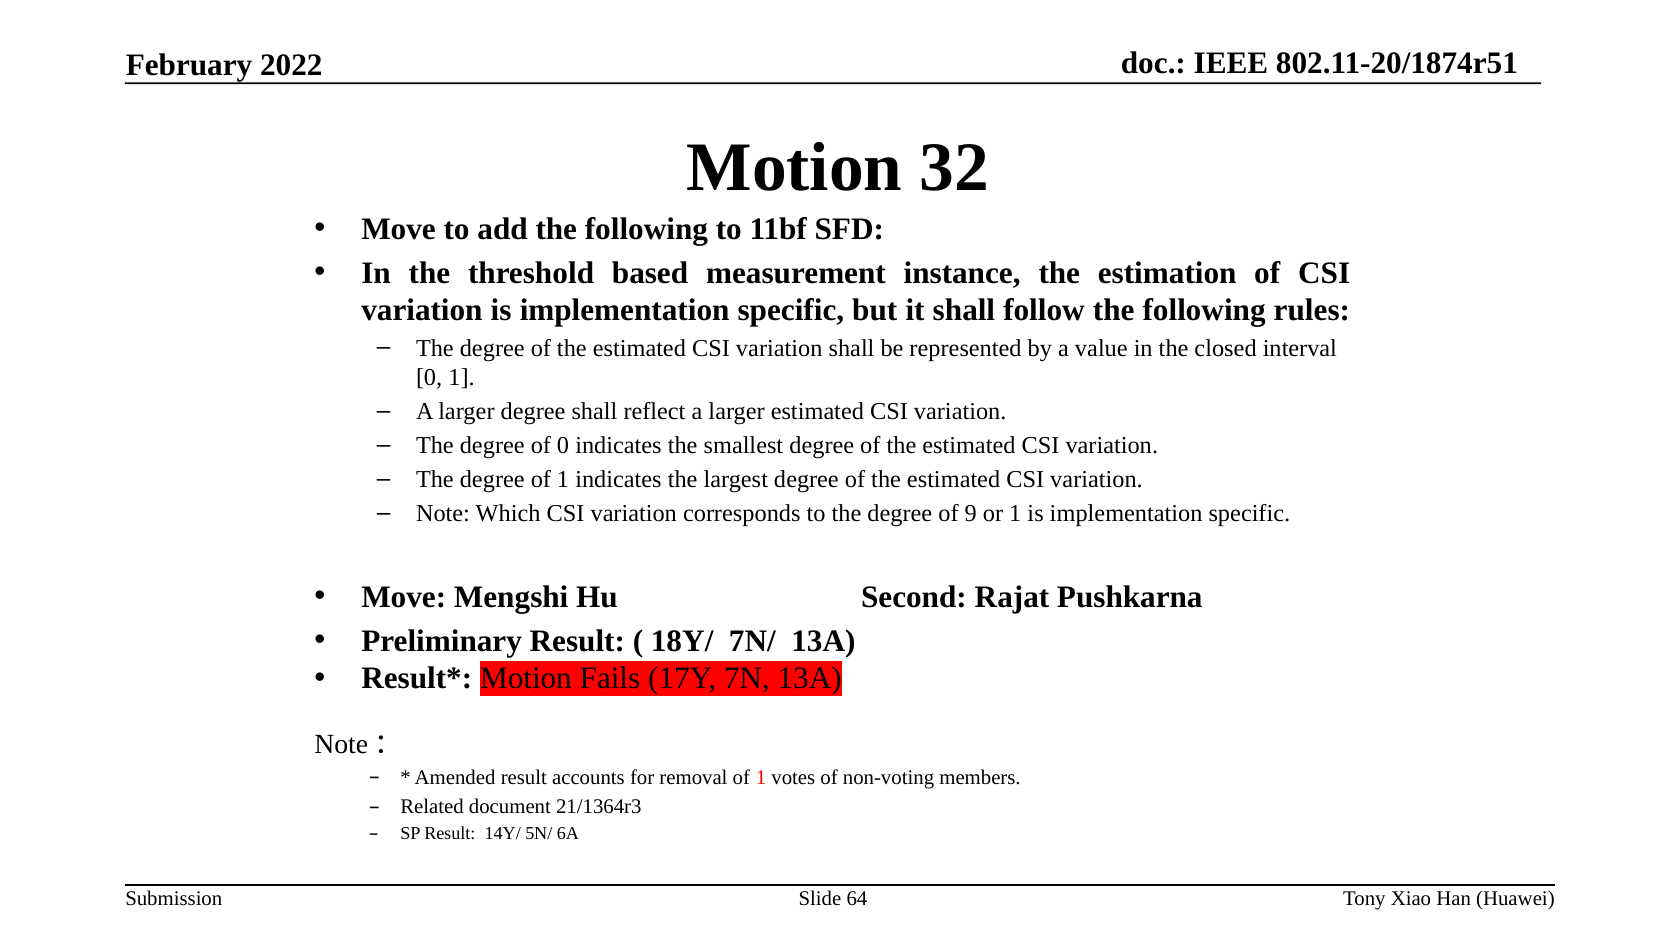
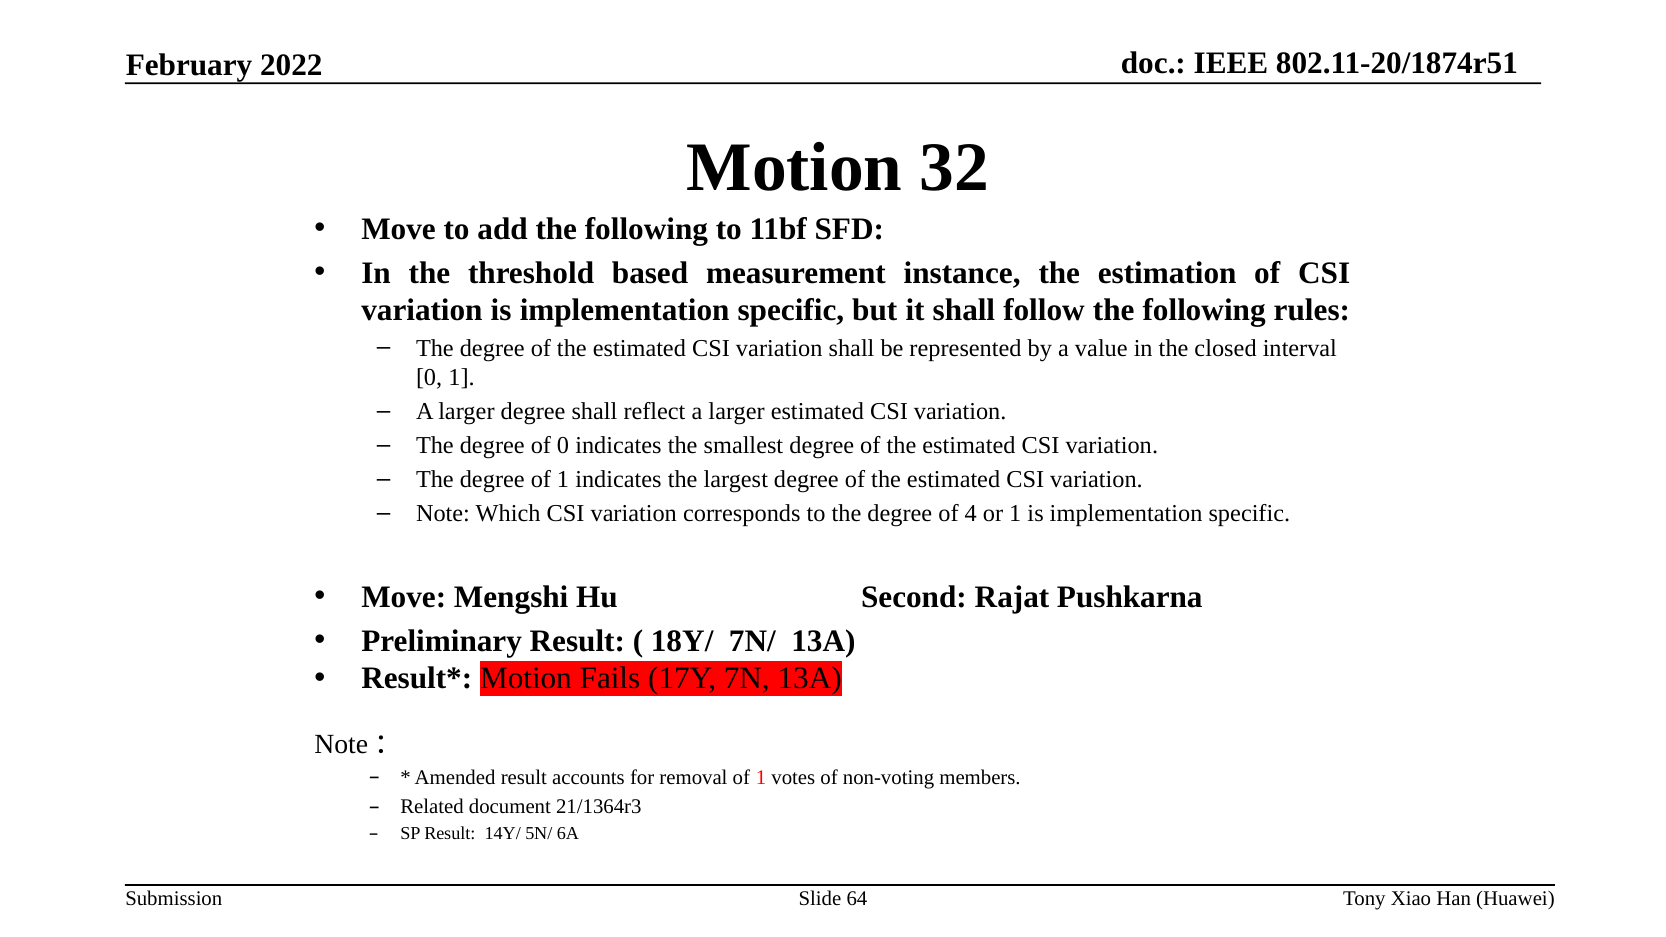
9: 9 -> 4
